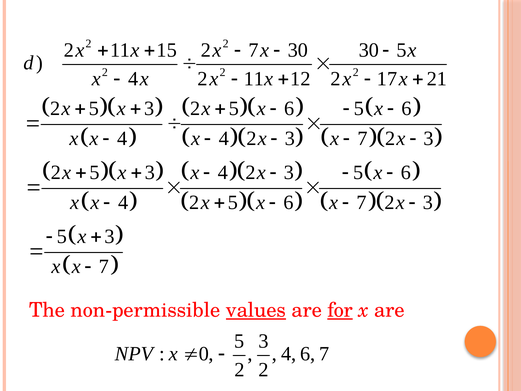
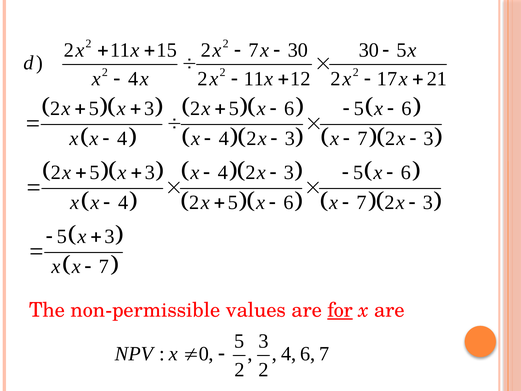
values underline: present -> none
